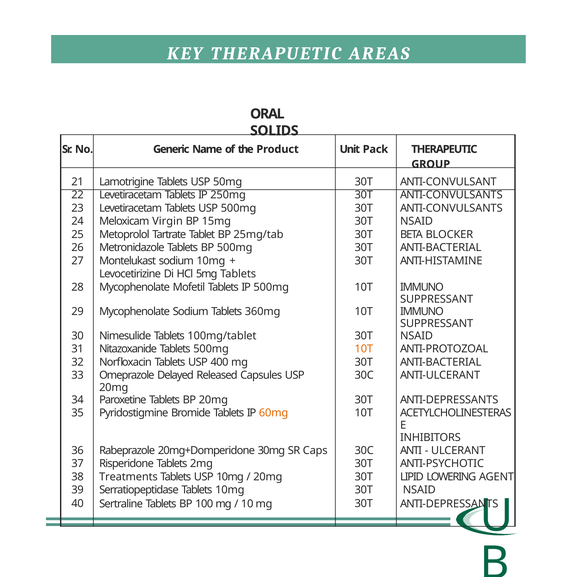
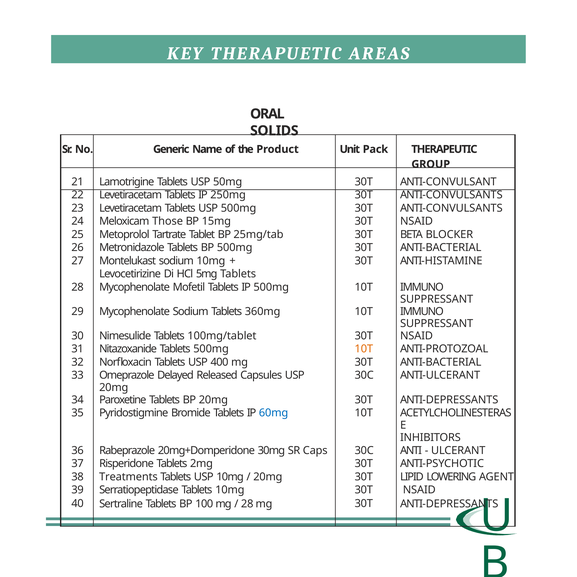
Virgin: Virgin -> Those
60mg colour: orange -> blue
10 at (247, 504): 10 -> 28
